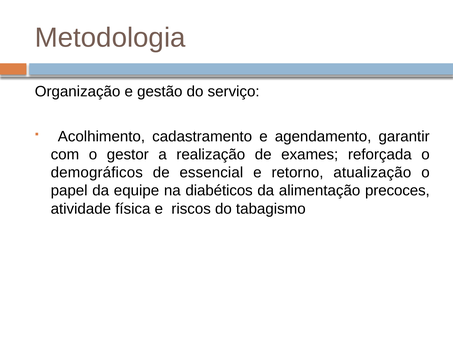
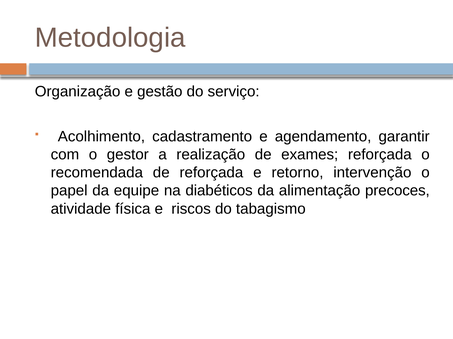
demográficos: demográficos -> recomendada
de essencial: essencial -> reforçada
atualização: atualização -> intervenção
